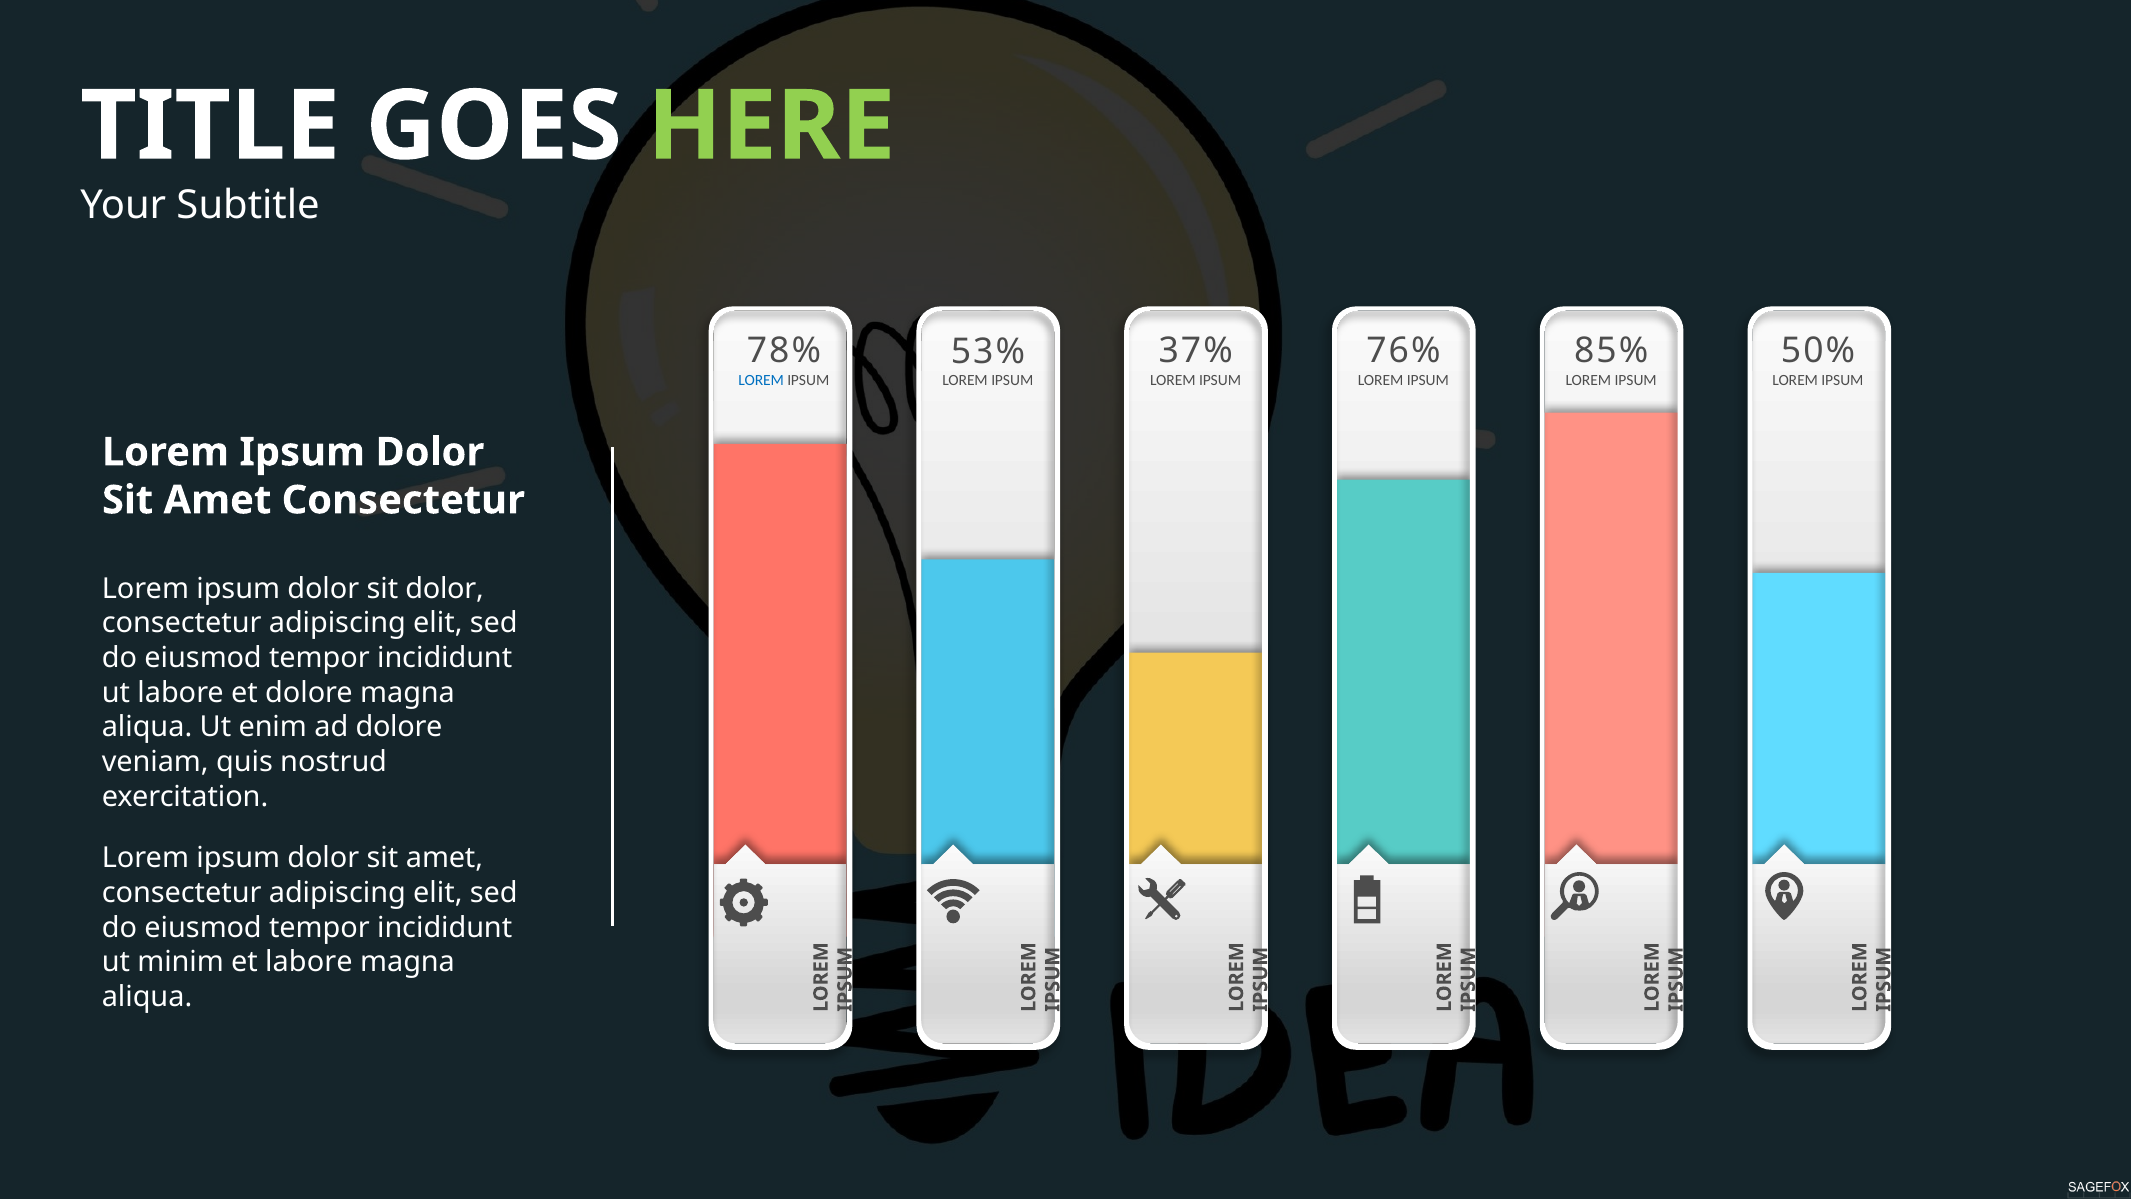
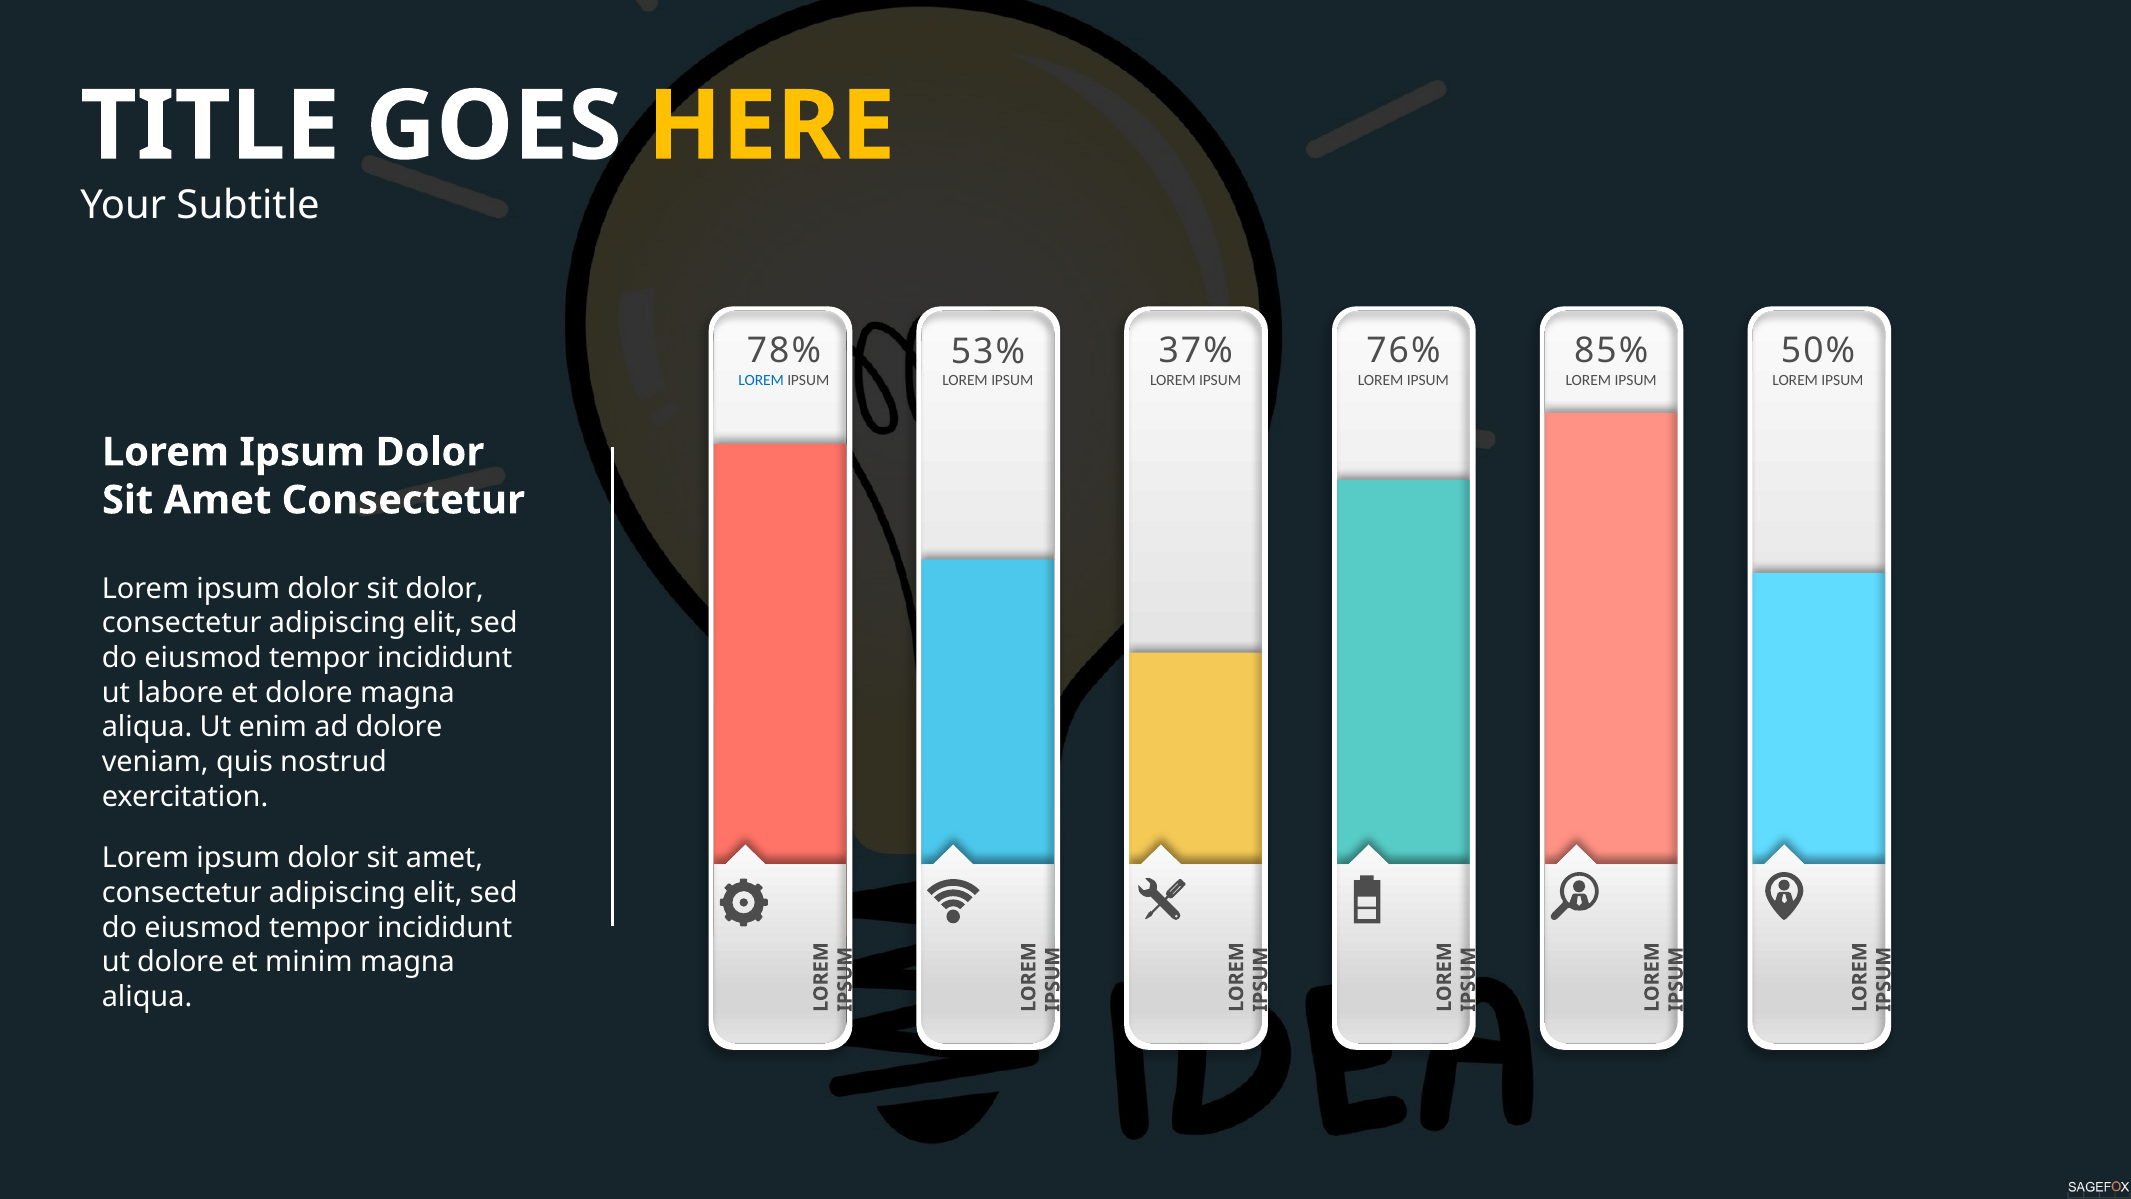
HERE colour: light green -> yellow
ut minim: minim -> dolore
et labore: labore -> minim
